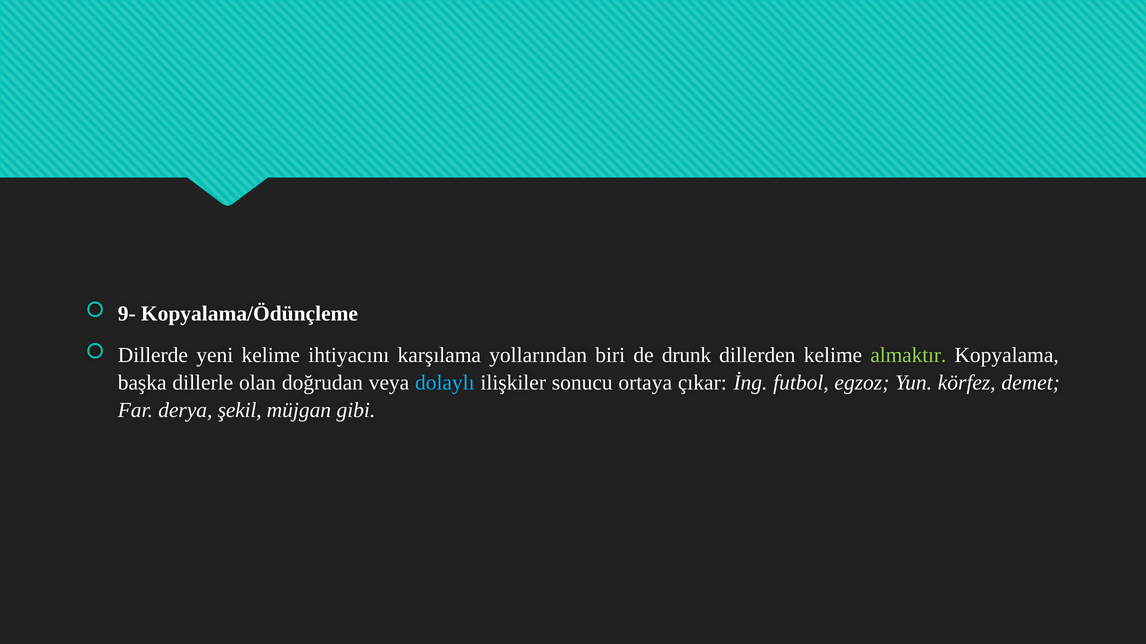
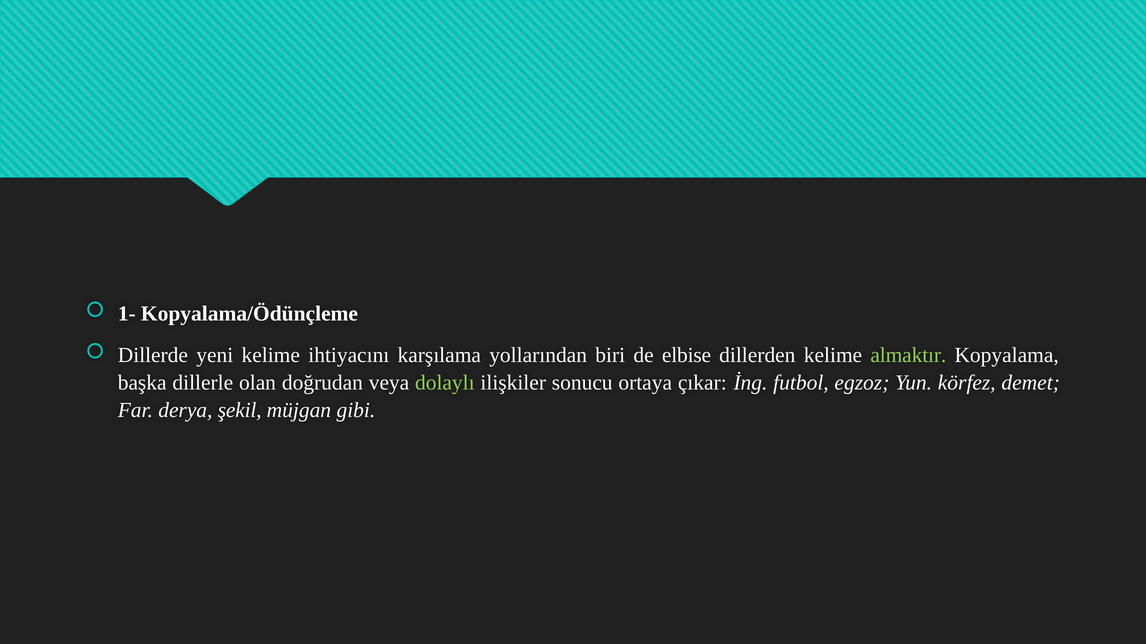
9-: 9- -> 1-
drunk: drunk -> elbise
dolaylı colour: light blue -> light green
